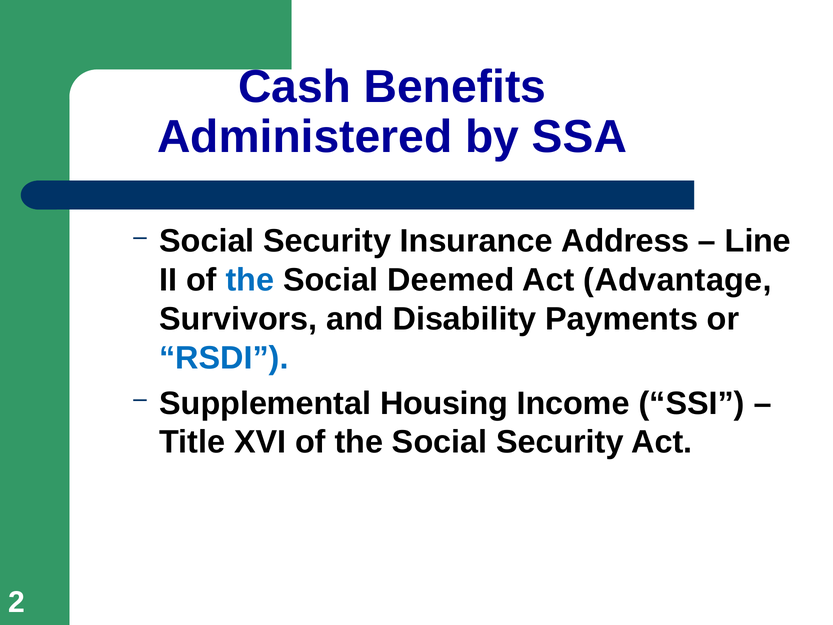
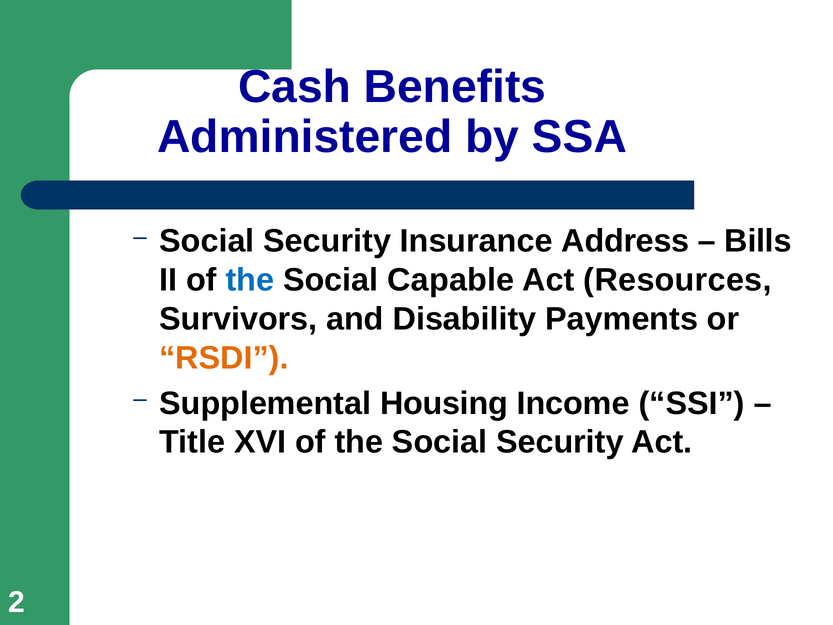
Line: Line -> Bills
Deemed: Deemed -> Capable
Advantage: Advantage -> Resources
RSDI colour: blue -> orange
